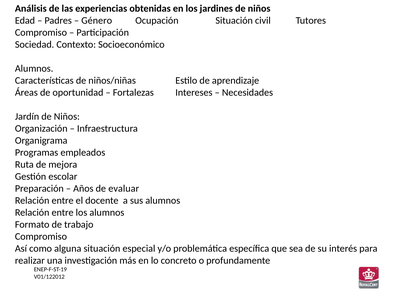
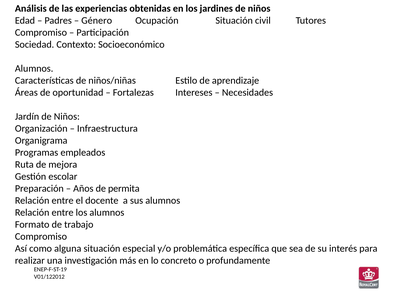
evaluar: evaluar -> permita
